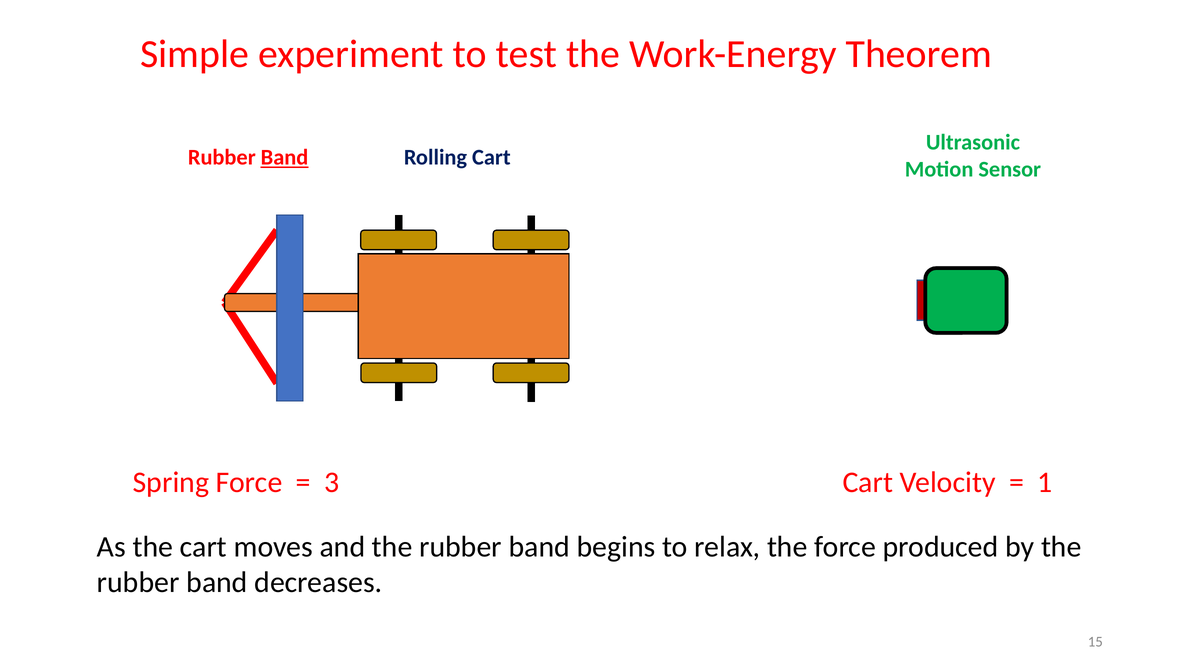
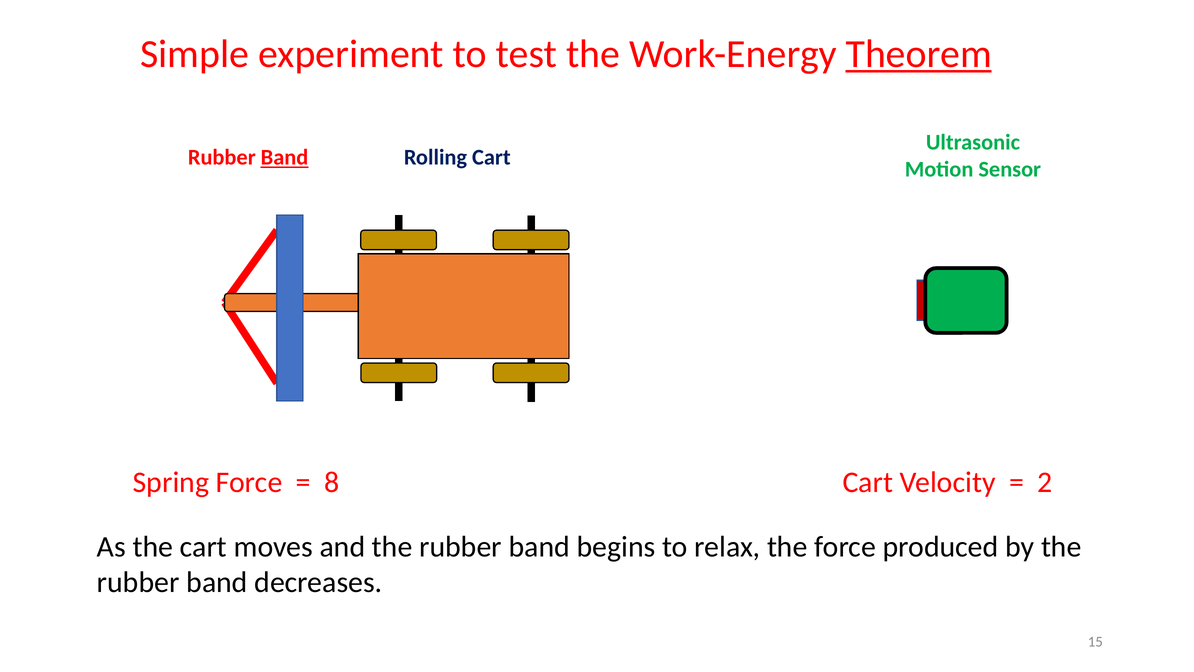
Theorem underline: none -> present
3: 3 -> 8
1: 1 -> 2
